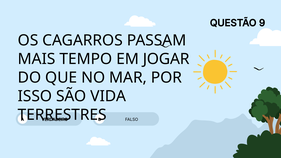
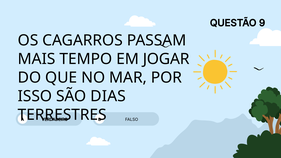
VIDA: VIDA -> DIAS
